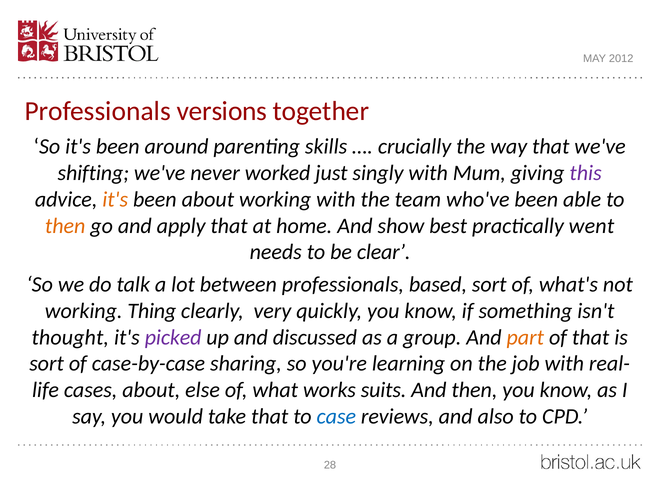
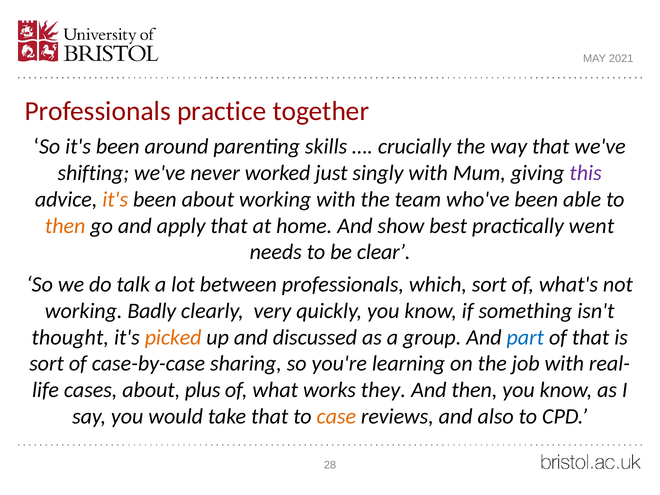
2012: 2012 -> 2021
versions: versions -> practice
based: based -> which
Thing: Thing -> Badly
picked colour: purple -> orange
part colour: orange -> blue
else: else -> plus
suits: suits -> they
case colour: blue -> orange
